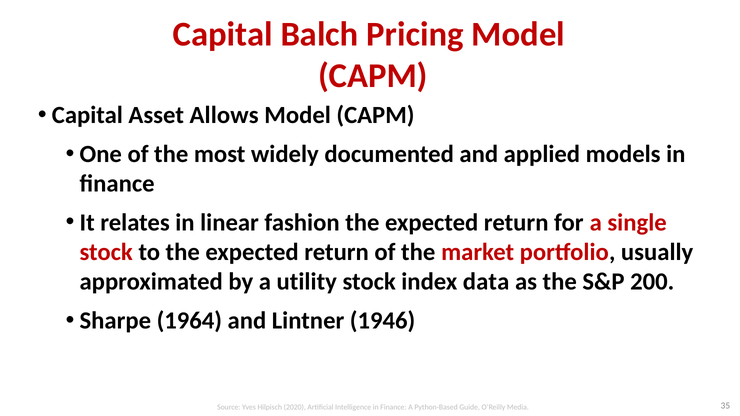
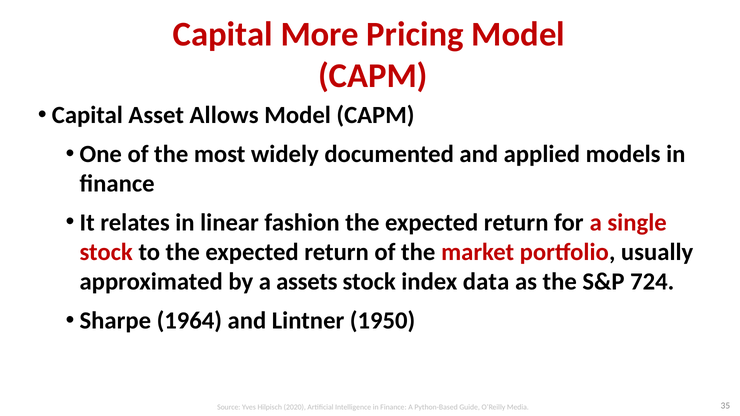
Balch: Balch -> More
utility: utility -> assets
200: 200 -> 724
1946: 1946 -> 1950
